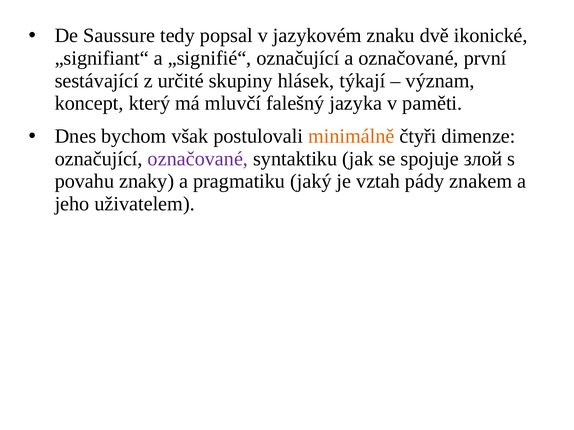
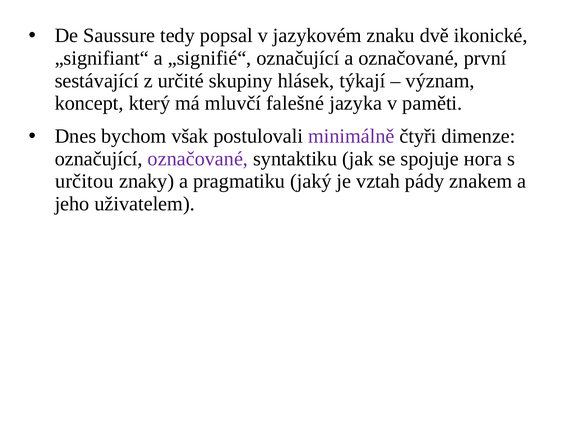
falešný: falešný -> falešné
minimálně colour: orange -> purple
злой: злой -> нога
povahu: povahu -> určitou
